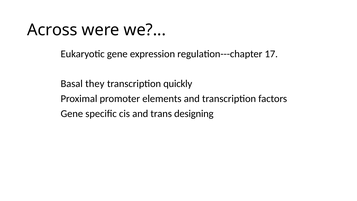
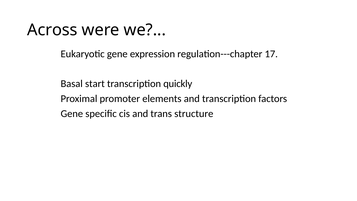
they: they -> start
designing: designing -> structure
